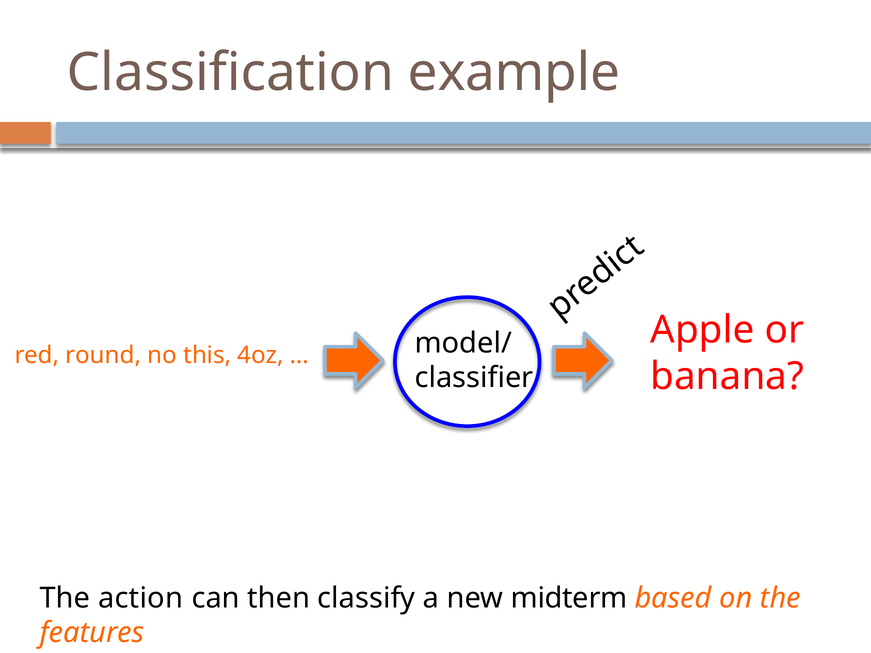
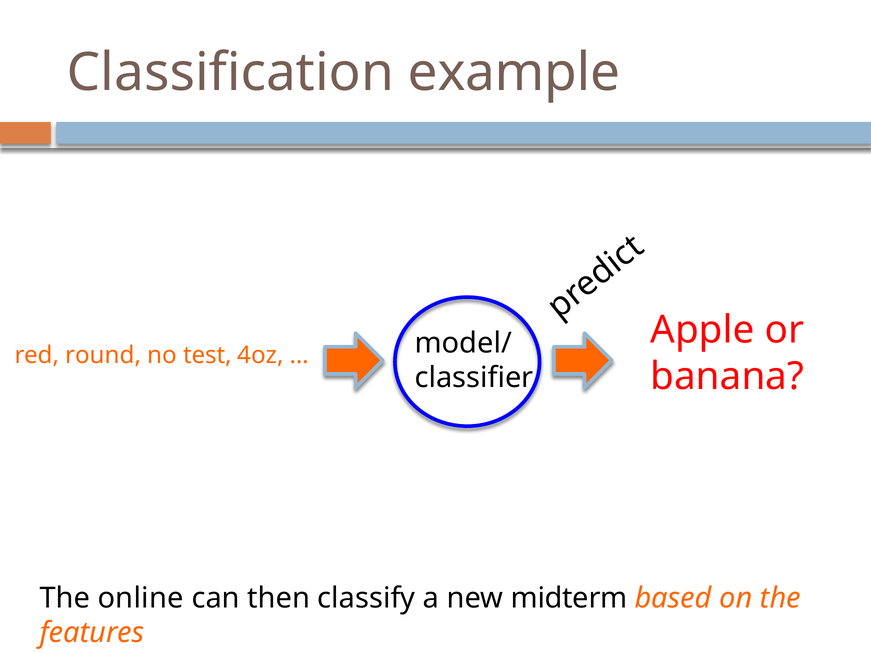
this: this -> test
action: action -> online
